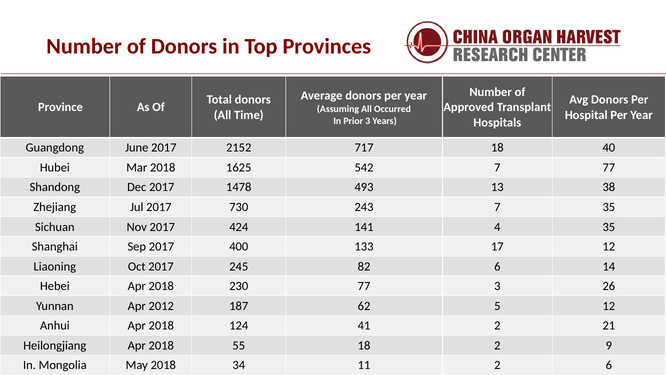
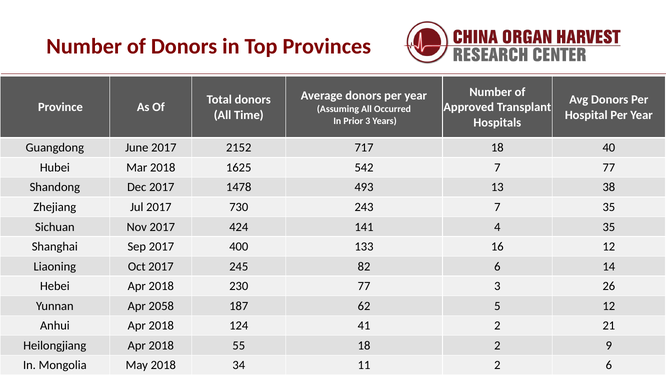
17: 17 -> 16
2012: 2012 -> 2058
